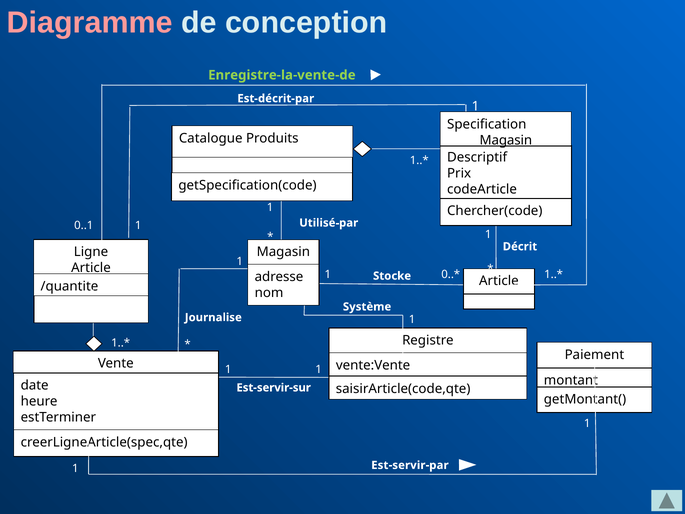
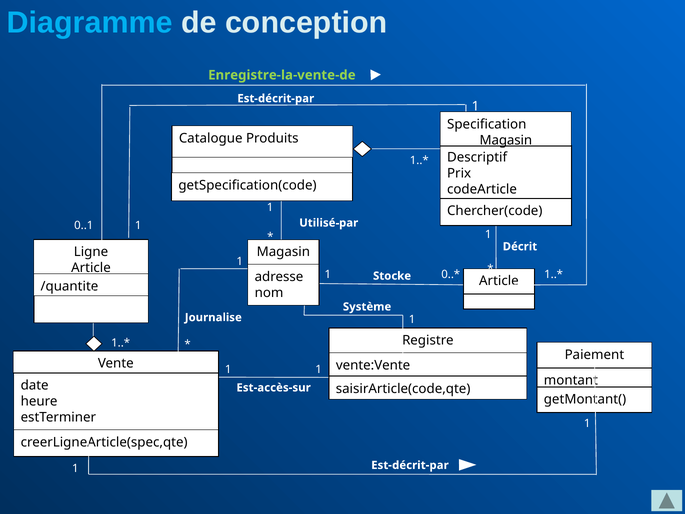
Diagramme colour: pink -> light blue
Est-servir-sur: Est-servir-sur -> Est-accès-sur
Est-servir-par at (410, 465): Est-servir-par -> Est-décrit-par
